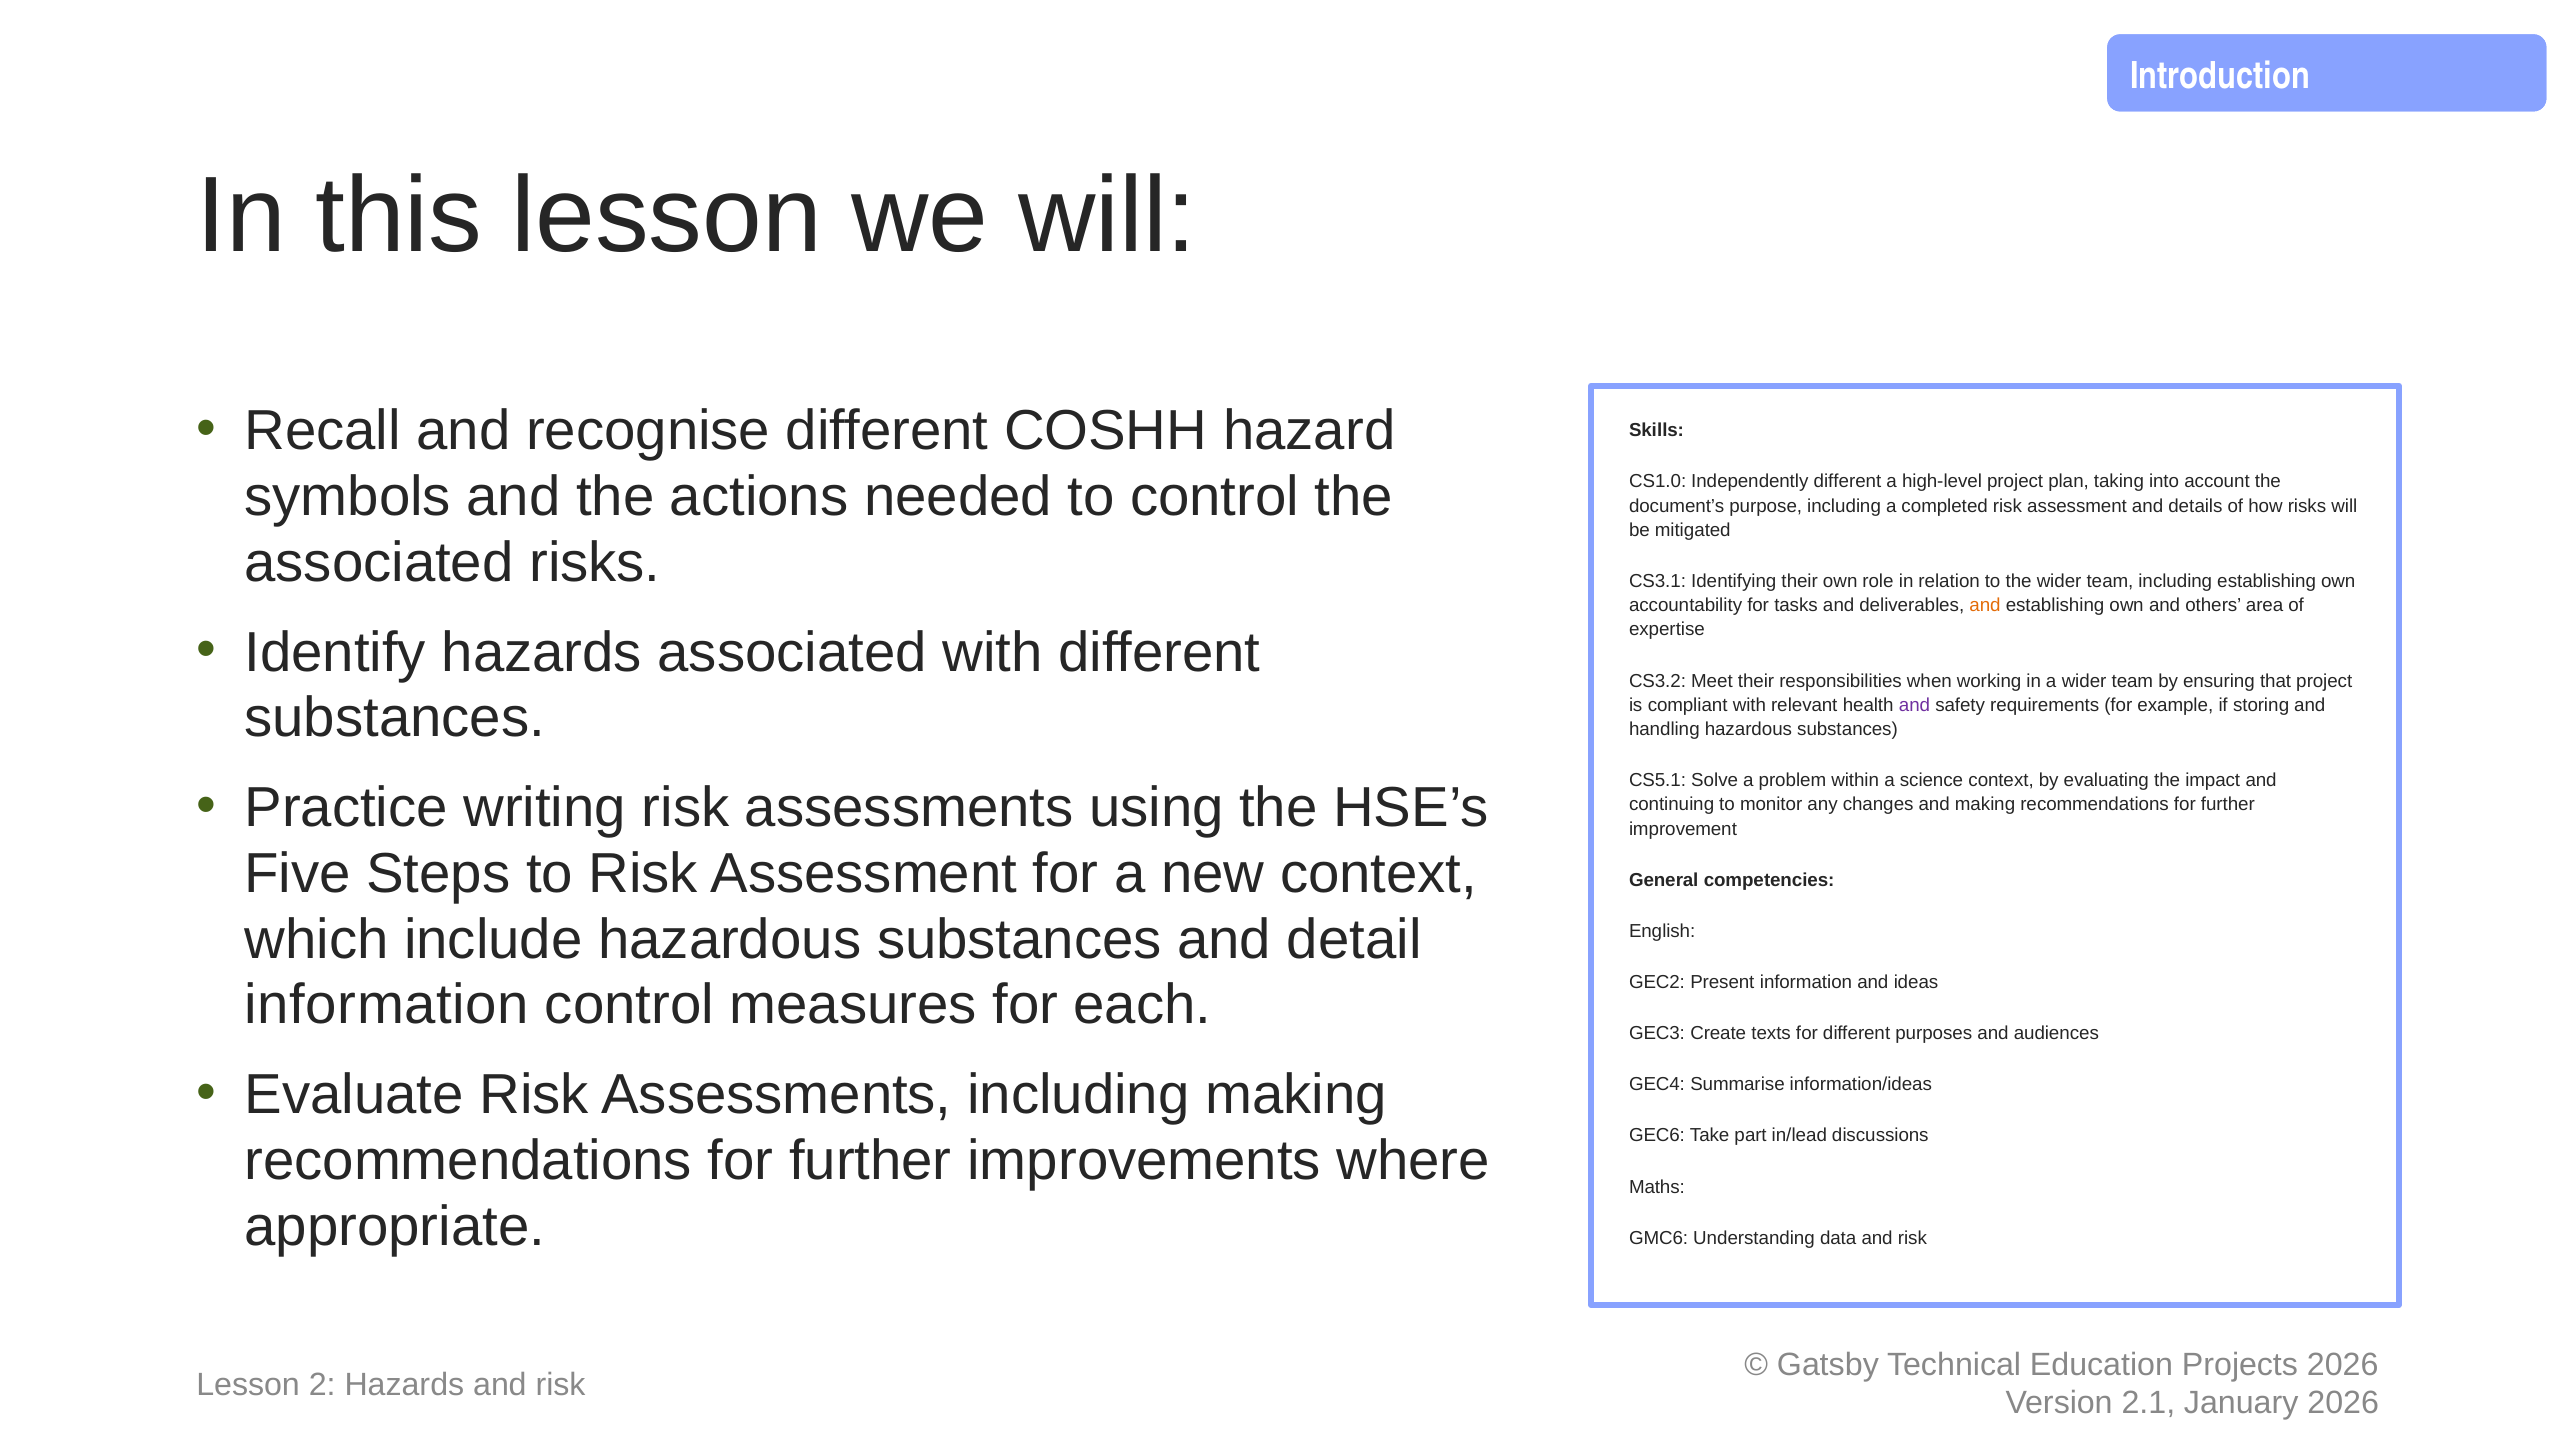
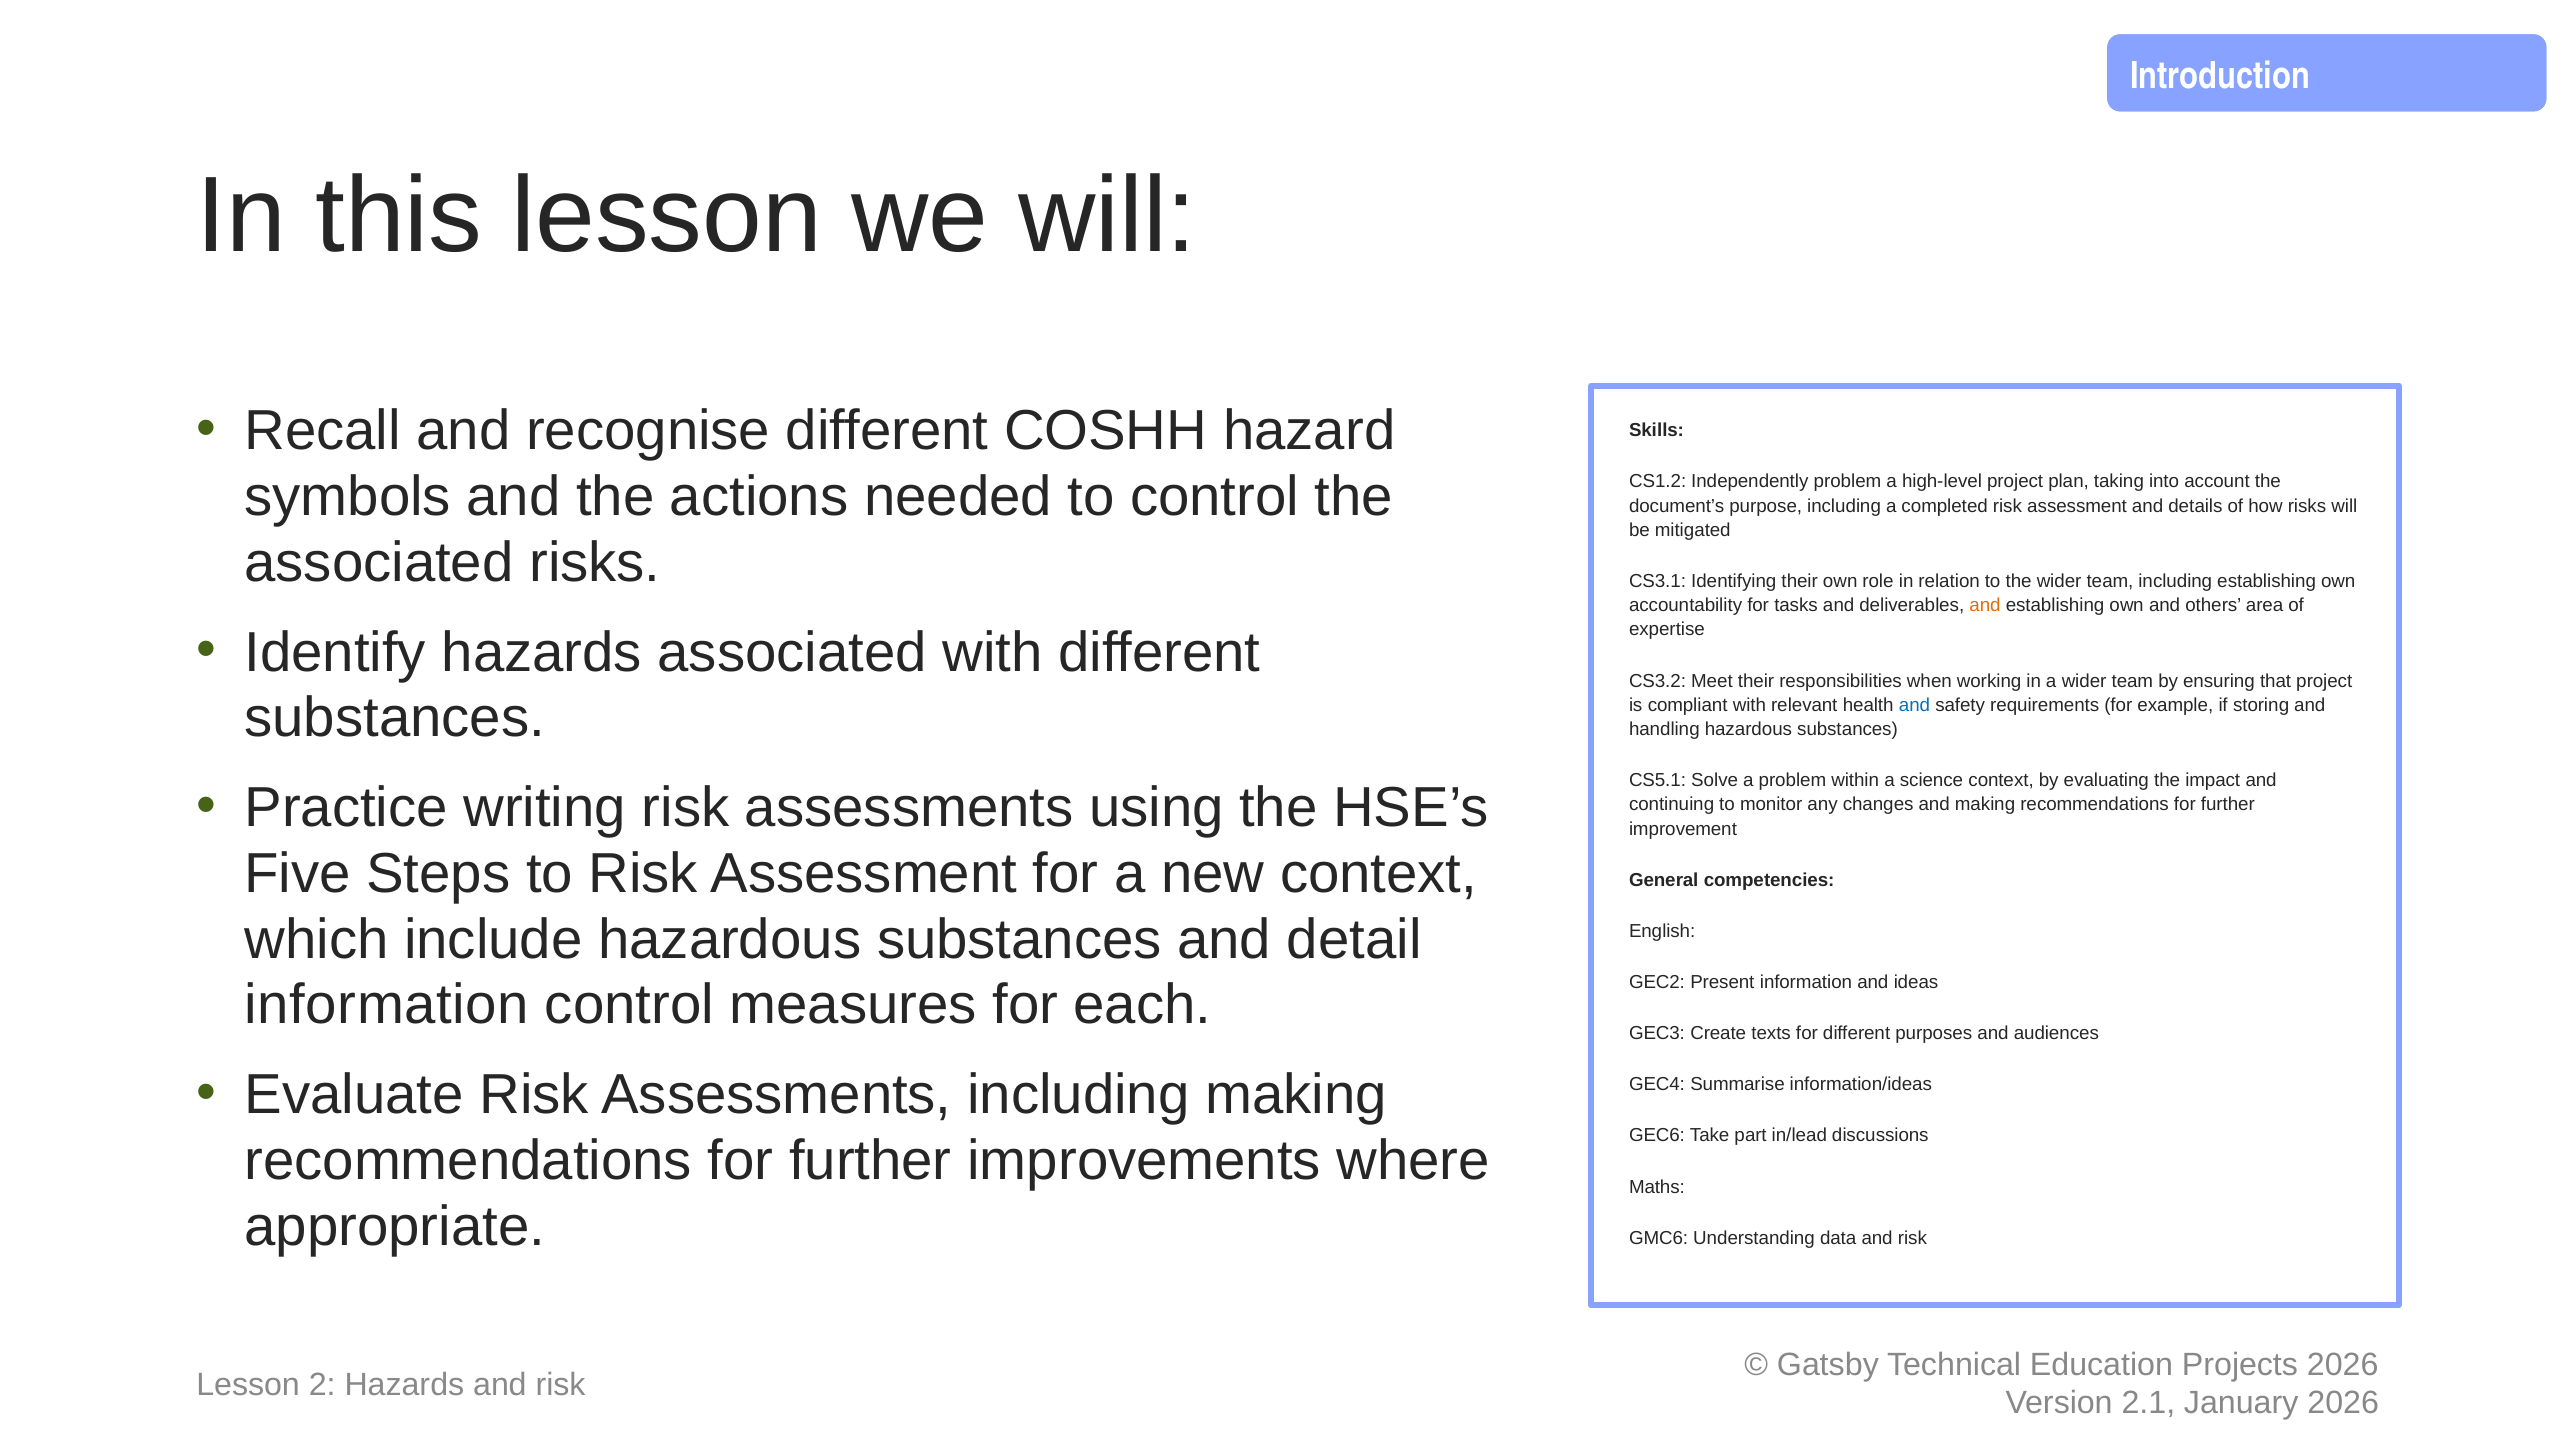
CS1.0: CS1.0 -> CS1.2
Independently different: different -> problem
and at (1914, 705) colour: purple -> blue
